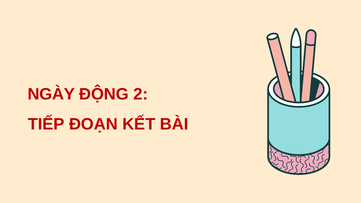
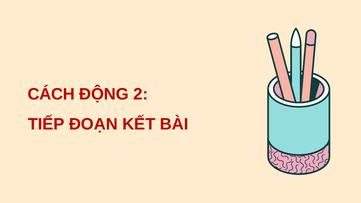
NGÀY: NGÀY -> CÁCH
